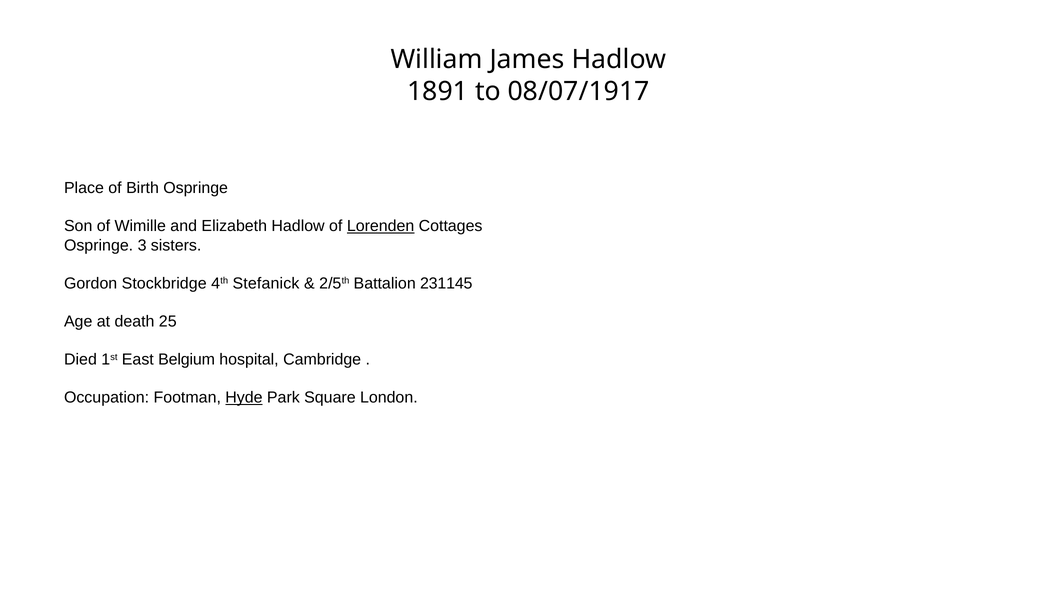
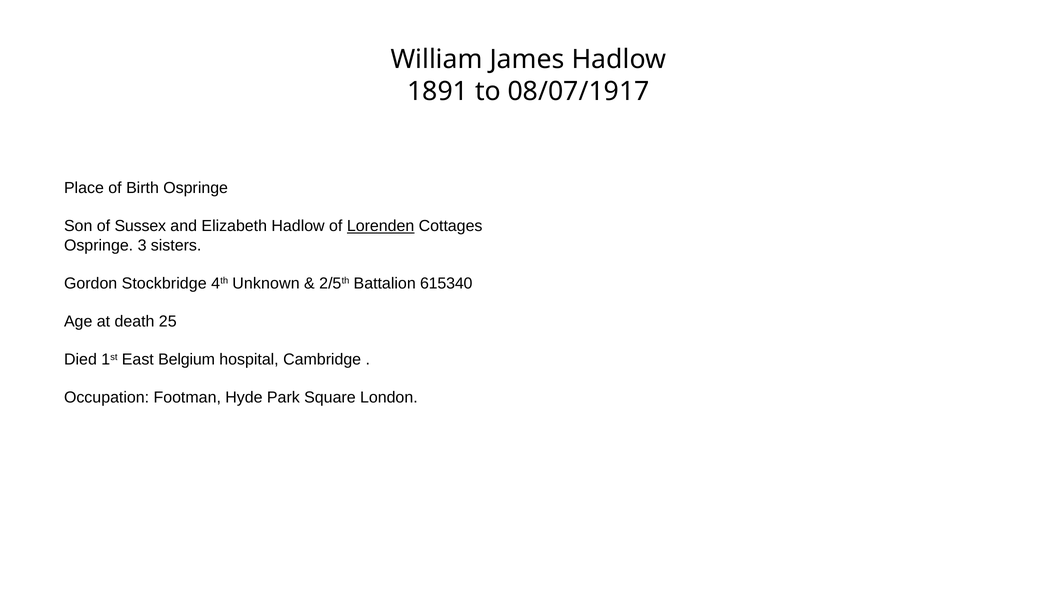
Wimille: Wimille -> Sussex
Stefanick: Stefanick -> Unknown
231145: 231145 -> 615340
Hyde underline: present -> none
